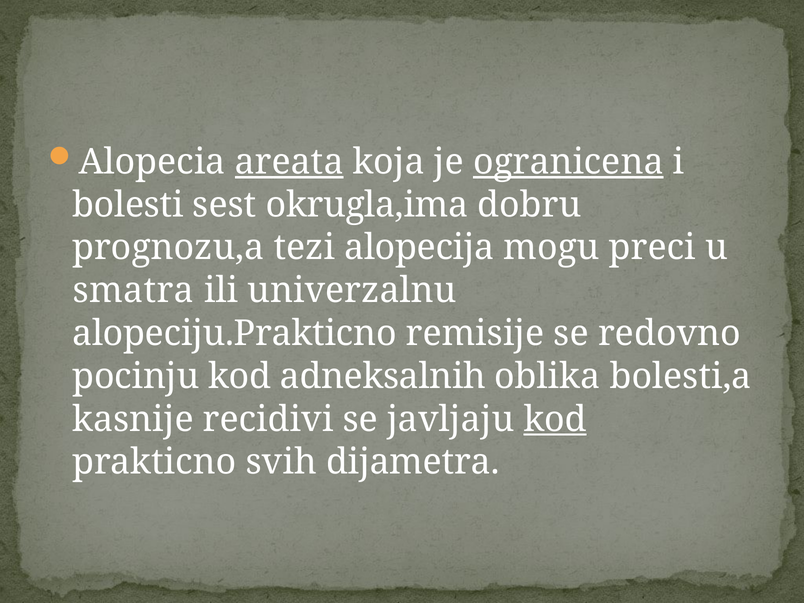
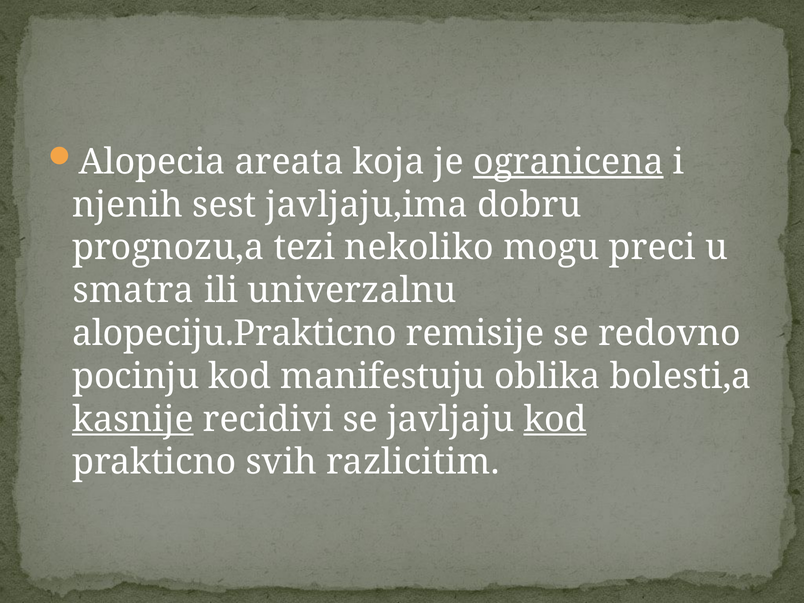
areata underline: present -> none
bolesti: bolesti -> njenih
okrugla,ima: okrugla,ima -> javljaju,ima
alopecija: alopecija -> nekoliko
adneksalnih: adneksalnih -> manifestuju
kasnije underline: none -> present
dijametra: dijametra -> razlicitim
